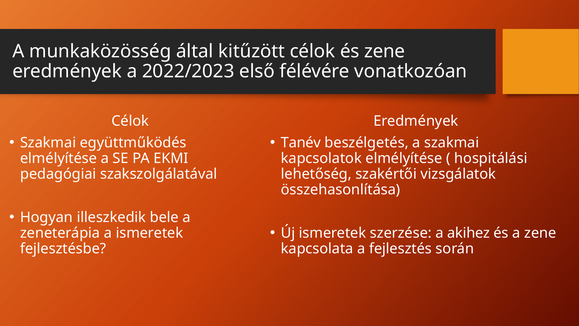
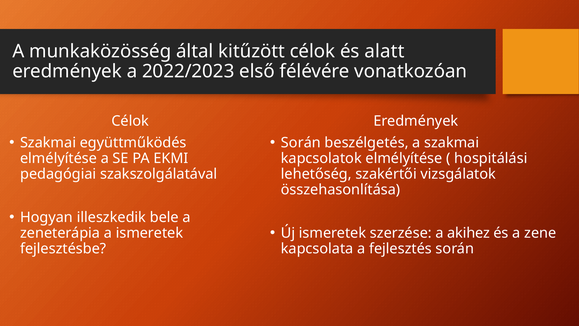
és zene: zene -> alatt
Tanév at (301, 143): Tanév -> Során
